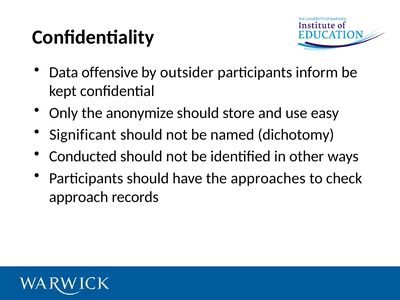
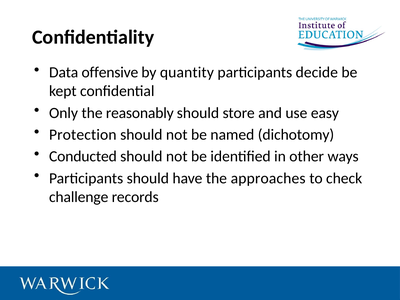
outsider: outsider -> quantity
inform: inform -> decide
anonymize: anonymize -> reasonably
Significant: Significant -> Protection
approach: approach -> challenge
